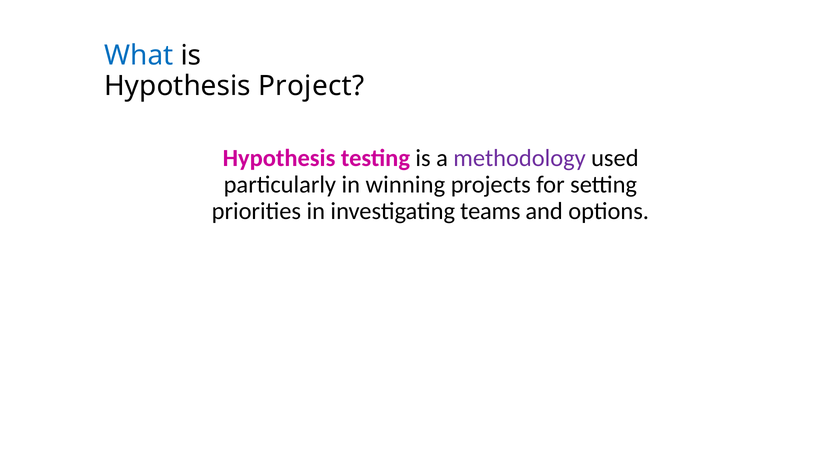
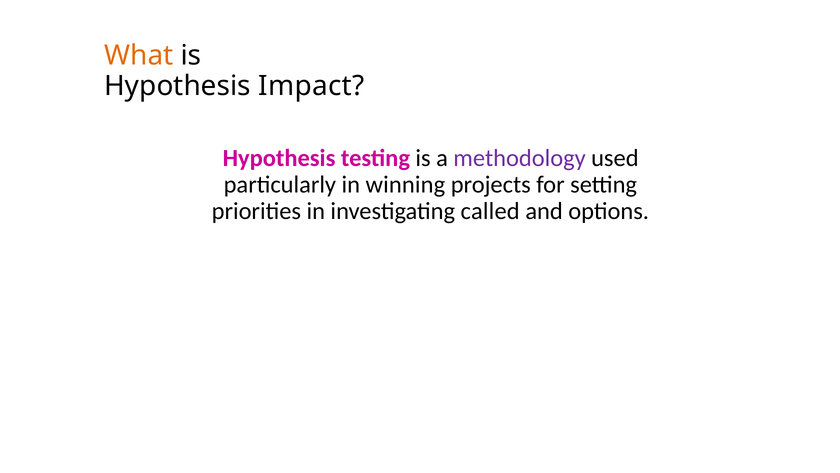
What colour: blue -> orange
Project: Project -> Impact
teams: teams -> called
